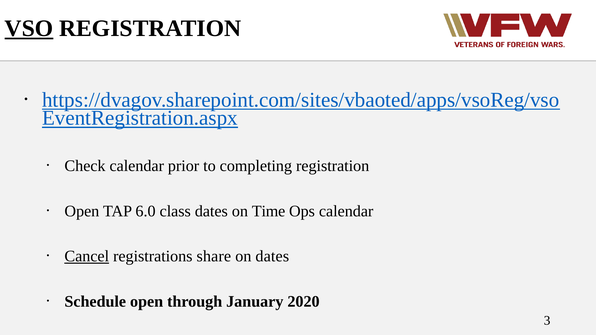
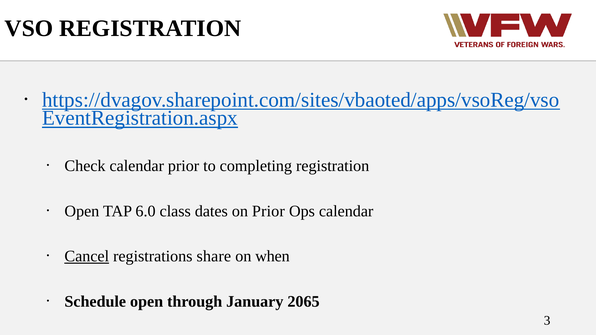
VSO underline: present -> none
on Time: Time -> Prior
on dates: dates -> when
2020: 2020 -> 2065
